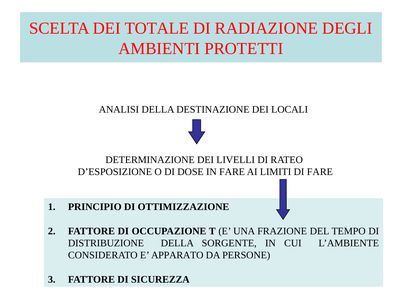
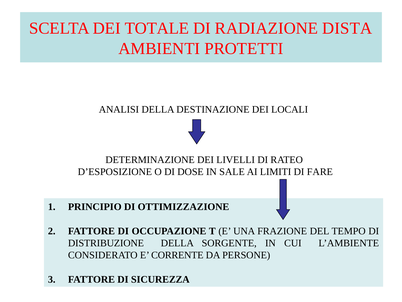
DEGLI: DEGLI -> DISTA
IN FARE: FARE -> SALE
APPARATO: APPARATO -> CORRENTE
